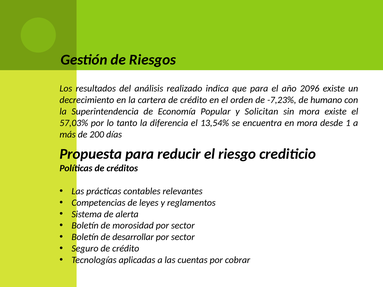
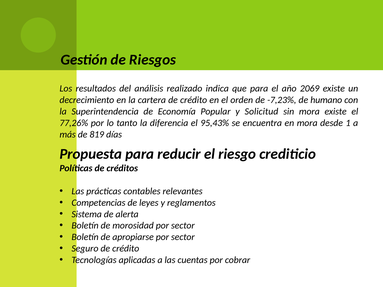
2096: 2096 -> 2069
Solicitan: Solicitan -> Solicitud
57,03%: 57,03% -> 77,26%
13,54%: 13,54% -> 95,43%
200: 200 -> 819
desarrollar: desarrollar -> apropiarse
